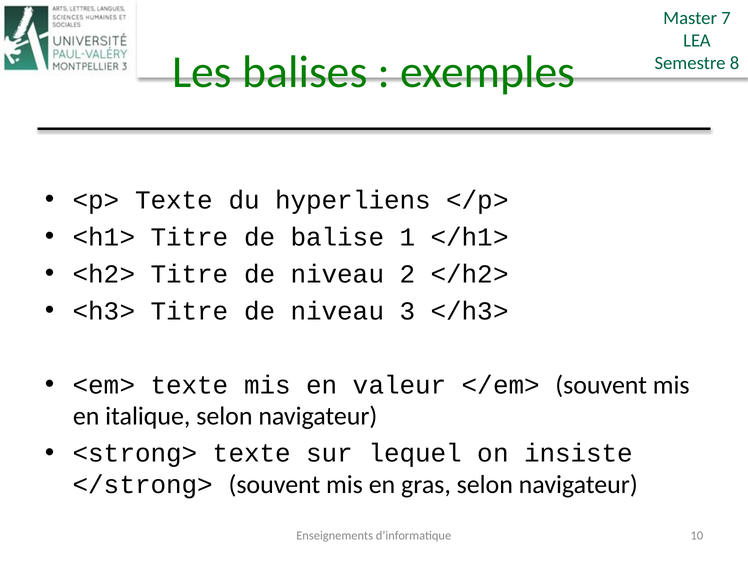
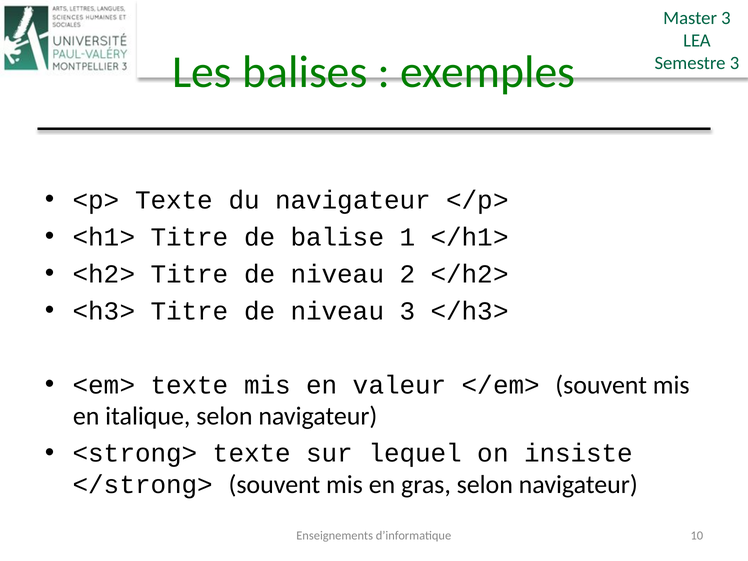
7 at (726, 18): 7 -> 3
8 at (734, 63): 8 -> 3
du hyperliens: hyperliens -> navigateur
